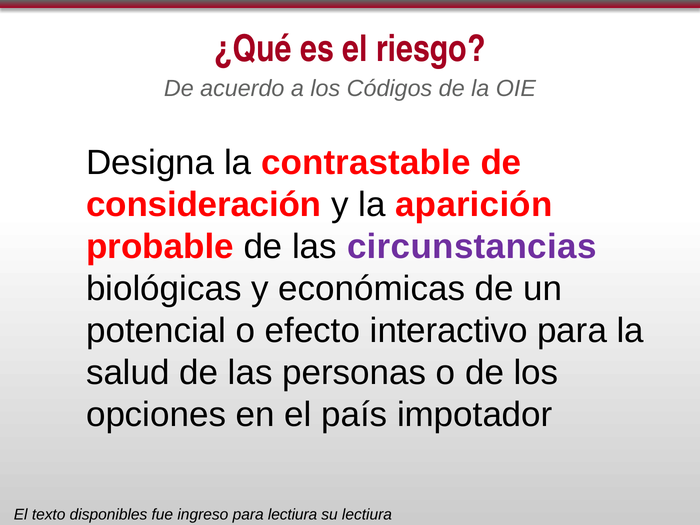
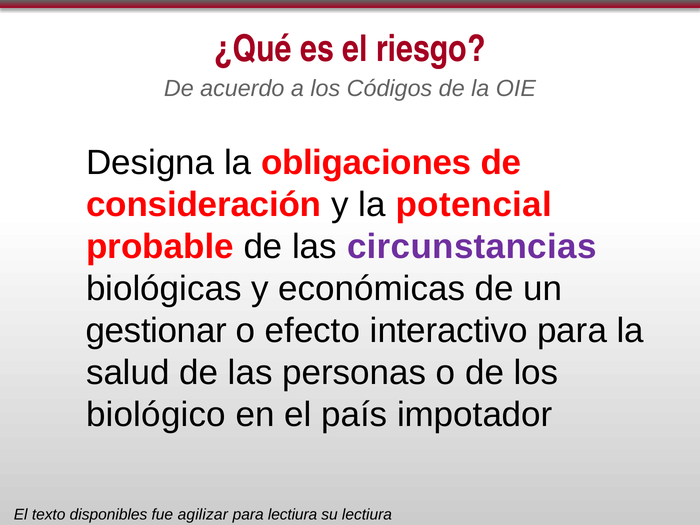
contrastable: contrastable -> obligaciones
aparición: aparición -> potencial
potencial: potencial -> gestionar
opciones: opciones -> biológico
ingreso: ingreso -> agilizar
